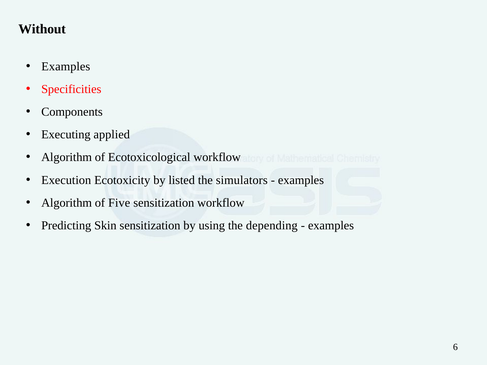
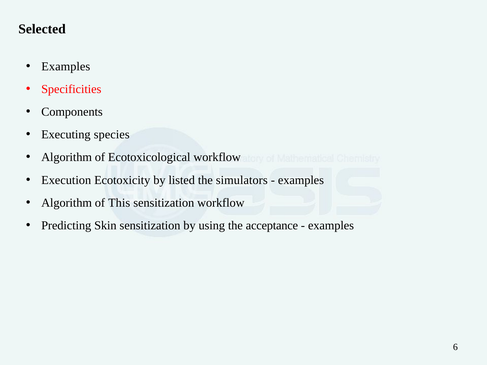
Without: Without -> Selected
applied: applied -> species
Five: Five -> This
depending: depending -> acceptance
